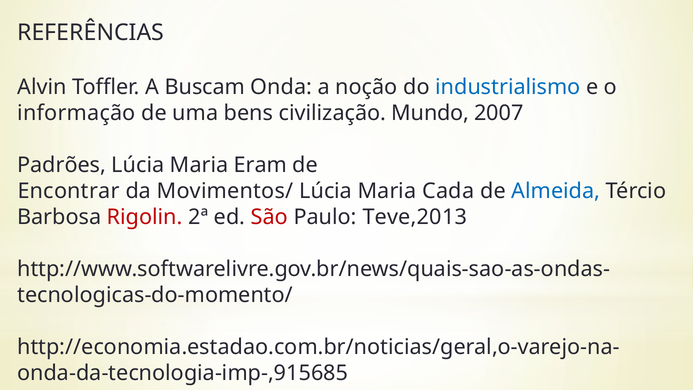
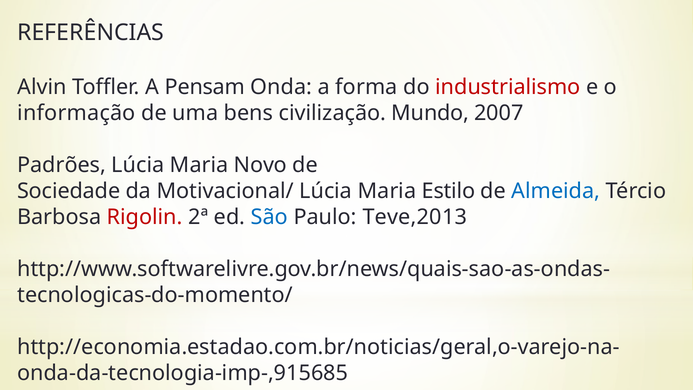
Buscam: Buscam -> Pensam
noção: noção -> forma
industrialismo colour: blue -> red
Eram: Eram -> Novo
Encontrar: Encontrar -> Sociedade
Movimentos/: Movimentos/ -> Motivacional/
Cada: Cada -> Estilo
São colour: red -> blue
